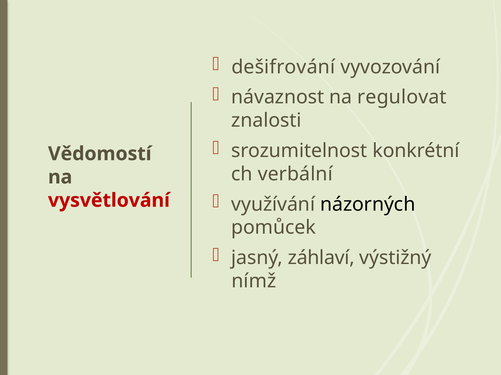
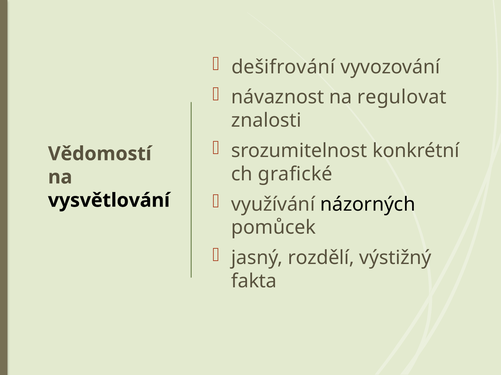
verbální: verbální -> grafické
vysvětlování colour: red -> black
záhlaví: záhlaví -> rozdělí
nímž: nímž -> fakta
